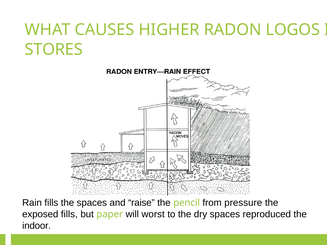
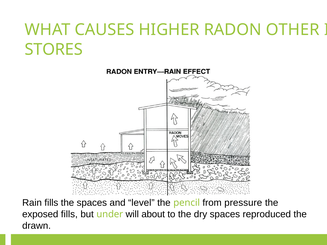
LOGOS: LOGOS -> OTHER
raise: raise -> level
paper: paper -> under
worst: worst -> about
indoor: indoor -> drawn
